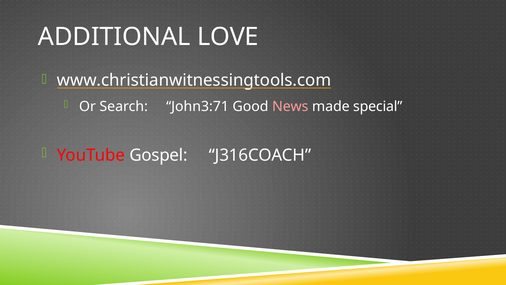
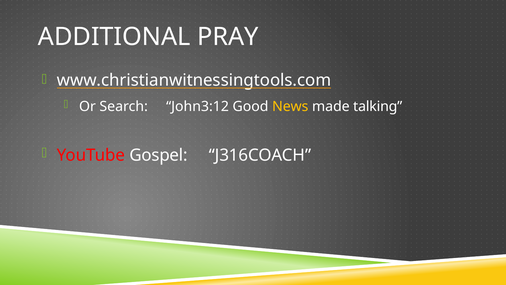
LOVE: LOVE -> PRAY
John3:71: John3:71 -> John3:12
News colour: pink -> yellow
special: special -> talking
